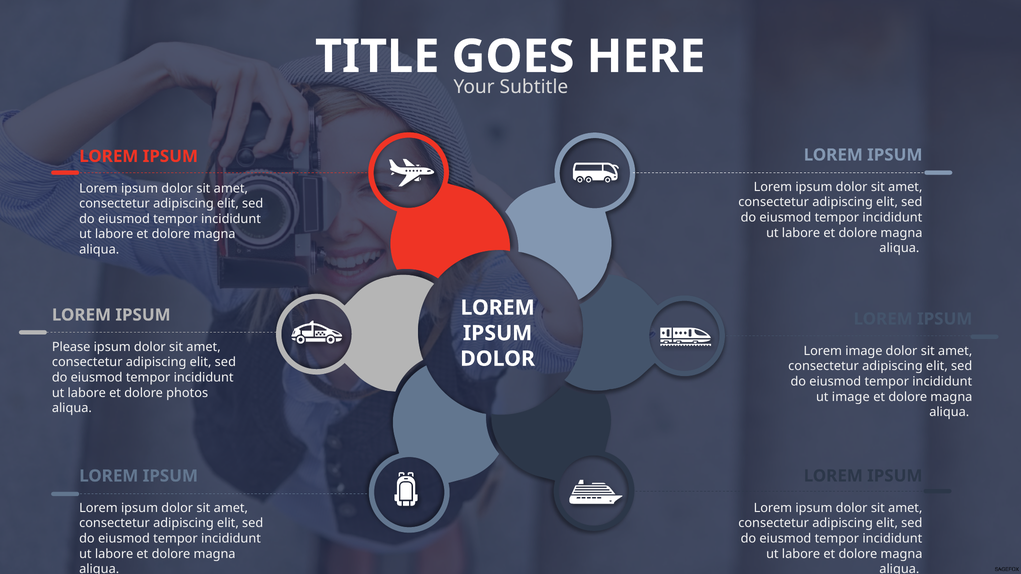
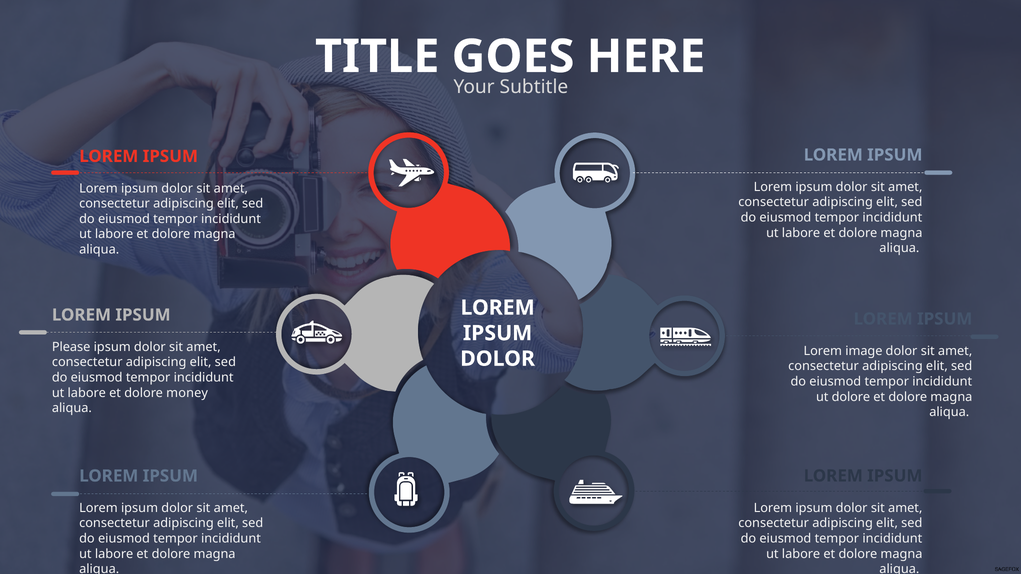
photos: photos -> money
ut image: image -> dolore
